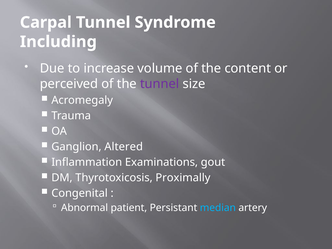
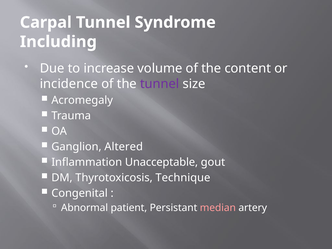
perceived: perceived -> incidence
Examinations: Examinations -> Unacceptable
Proximally: Proximally -> Technique
median colour: light blue -> pink
